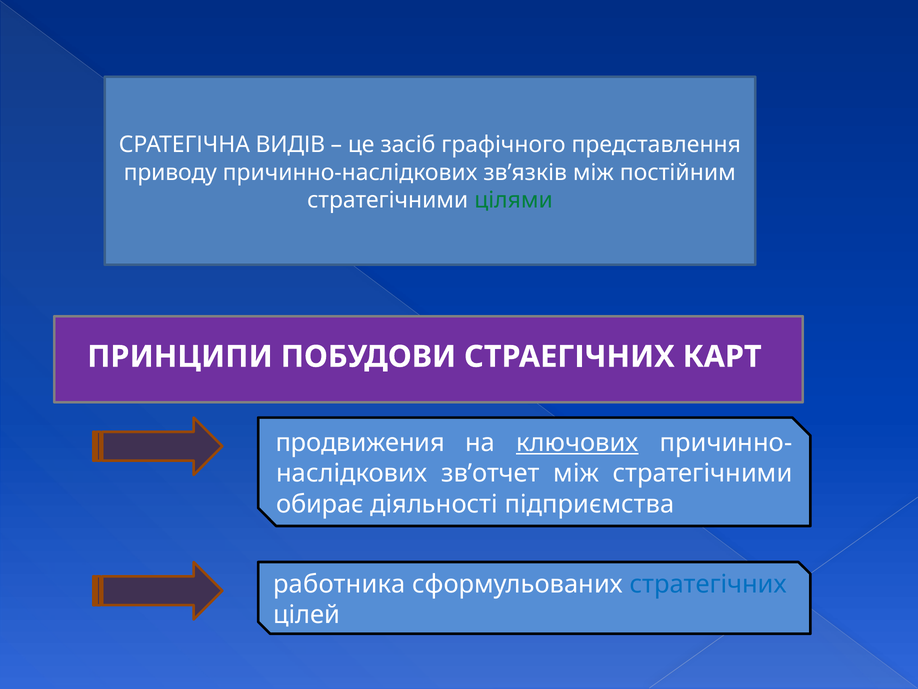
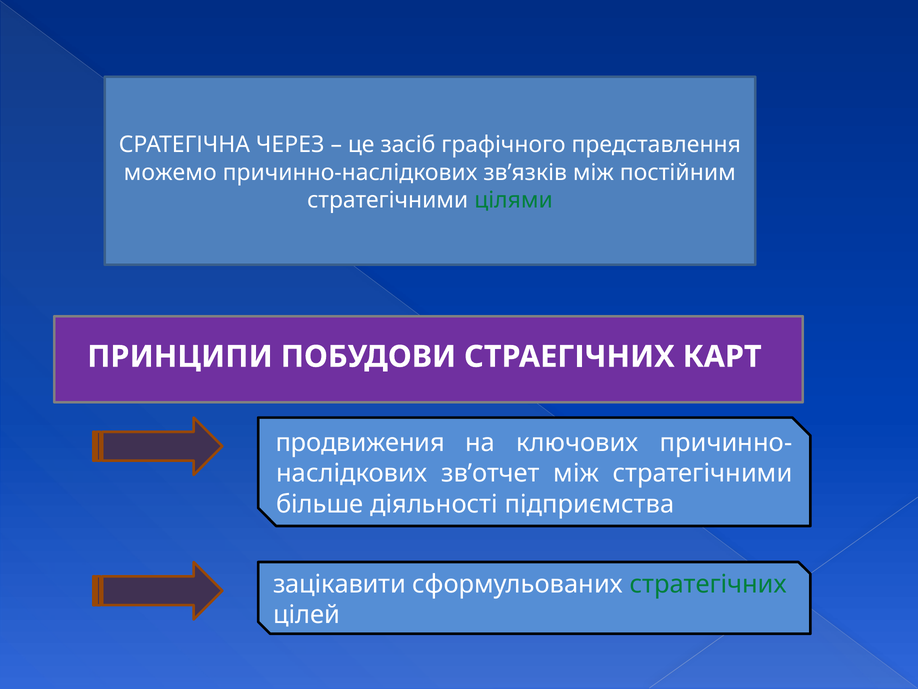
ВИДІВ: ВИДІВ -> ЧЕРЕЗ
приводу: приводу -> можемо
ключових underline: present -> none
обирає: обирає -> більше
работника: работника -> зацікавити
стратегічних colour: blue -> green
